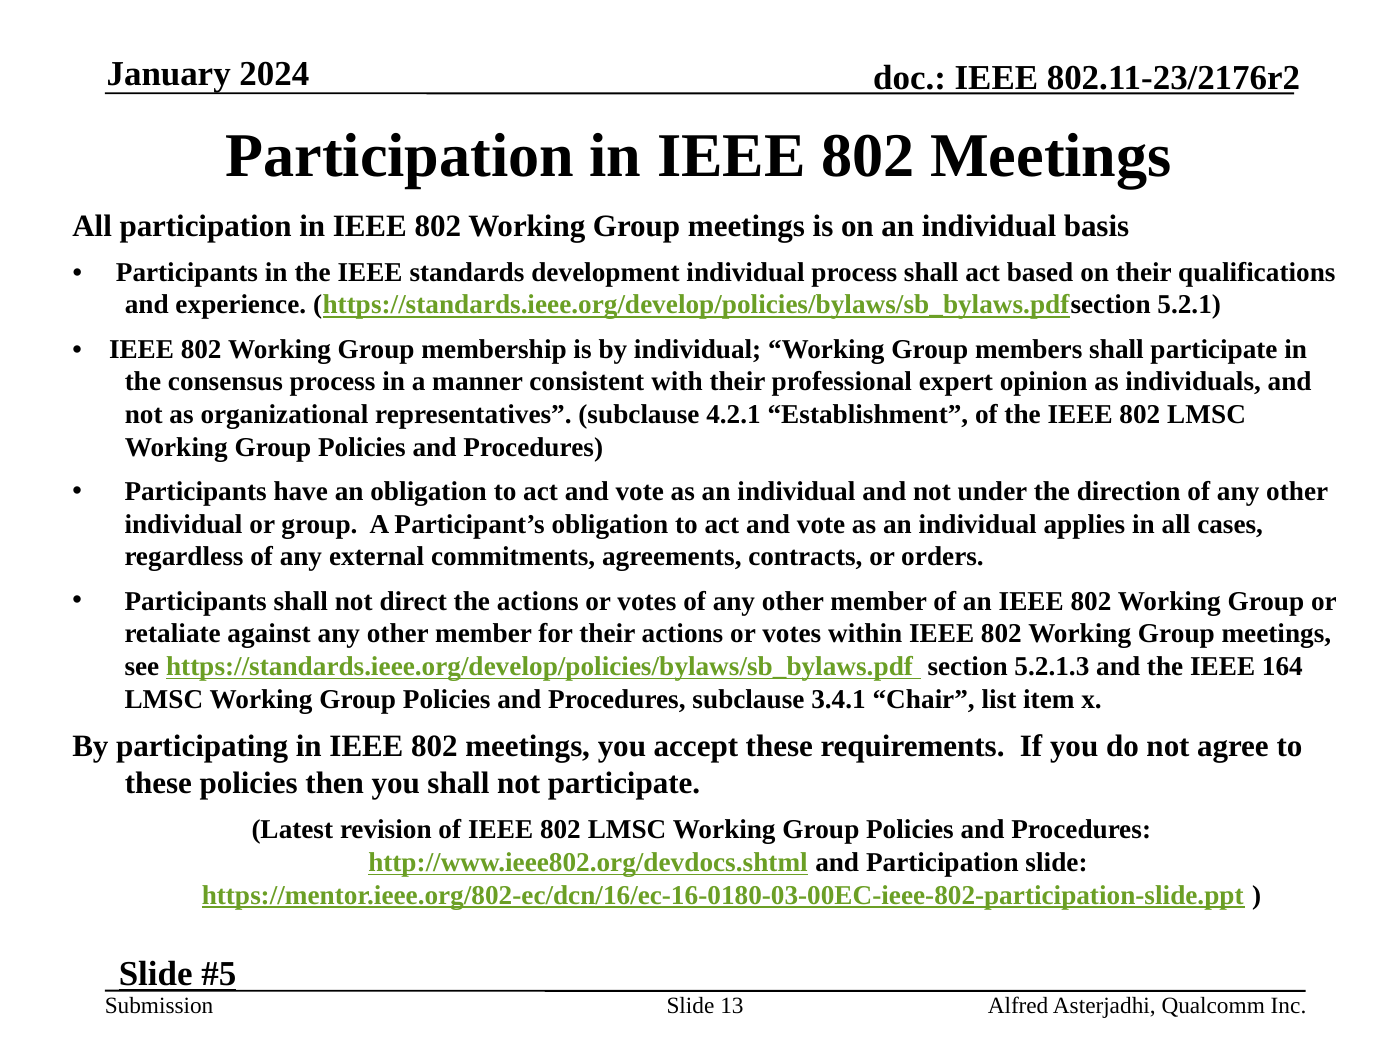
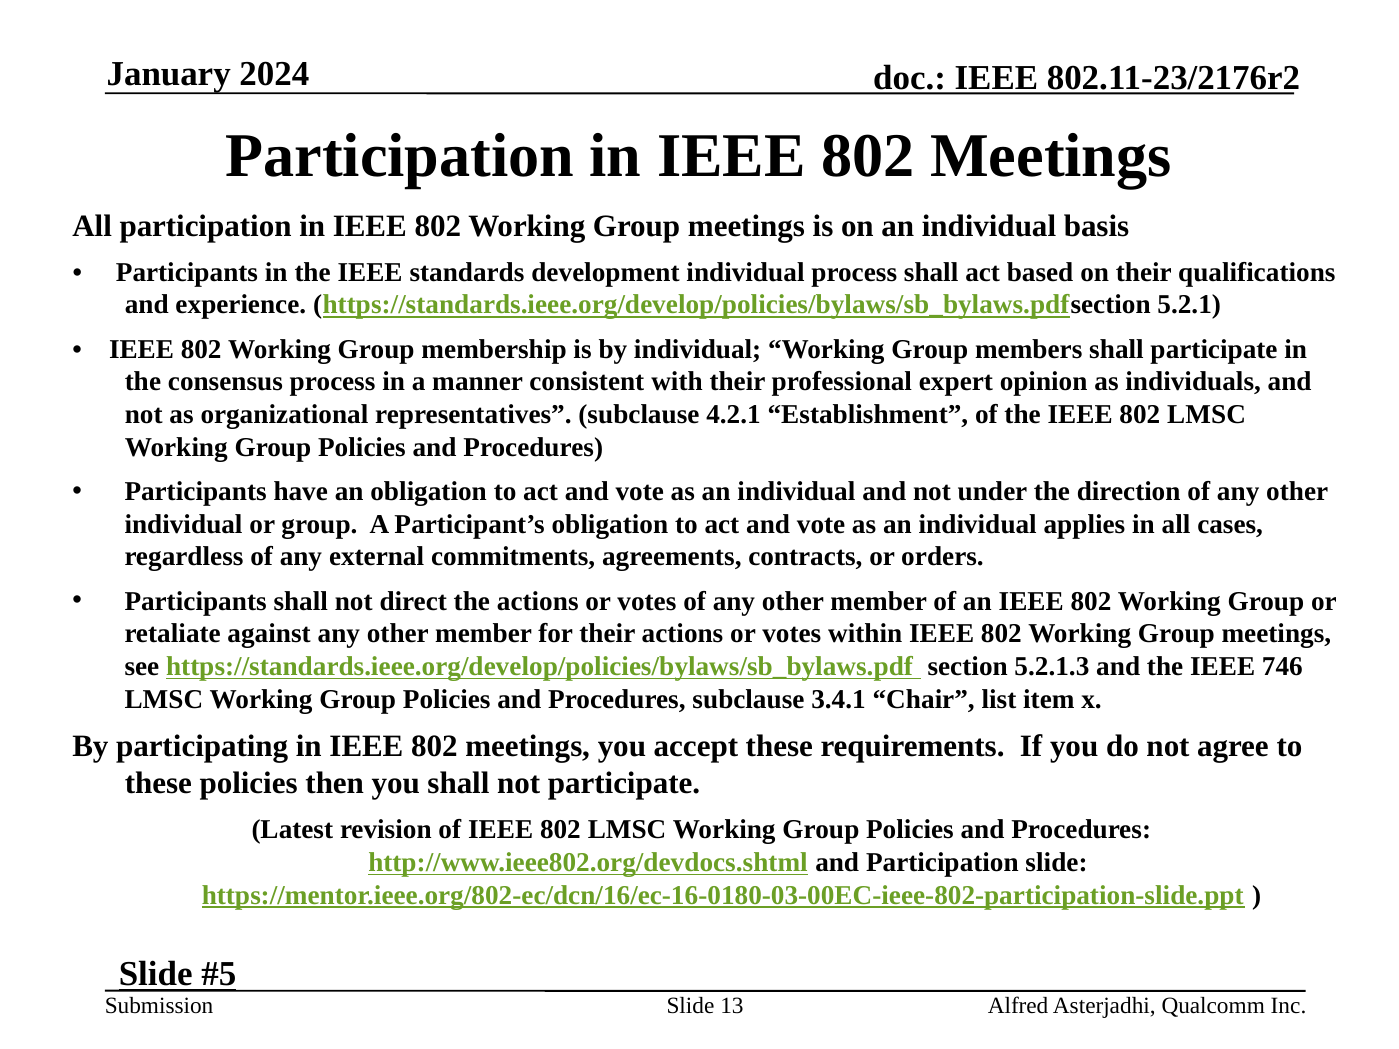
164: 164 -> 746
